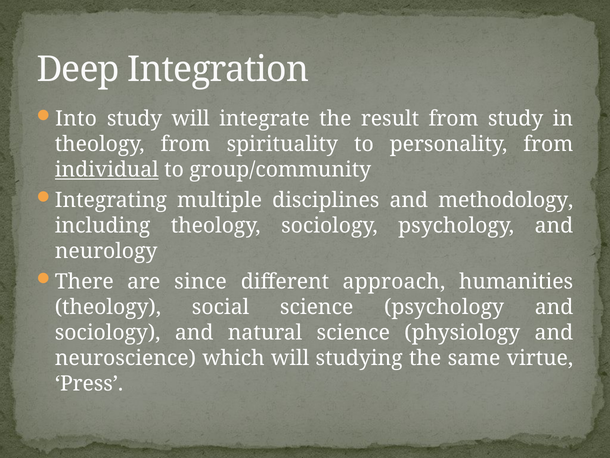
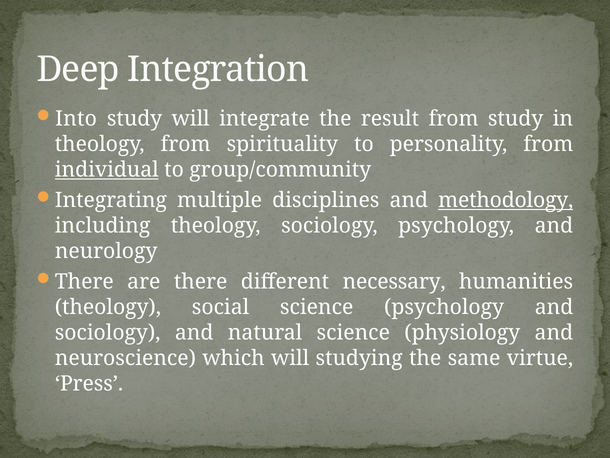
methodology underline: none -> present
are since: since -> there
approach: approach -> necessary
